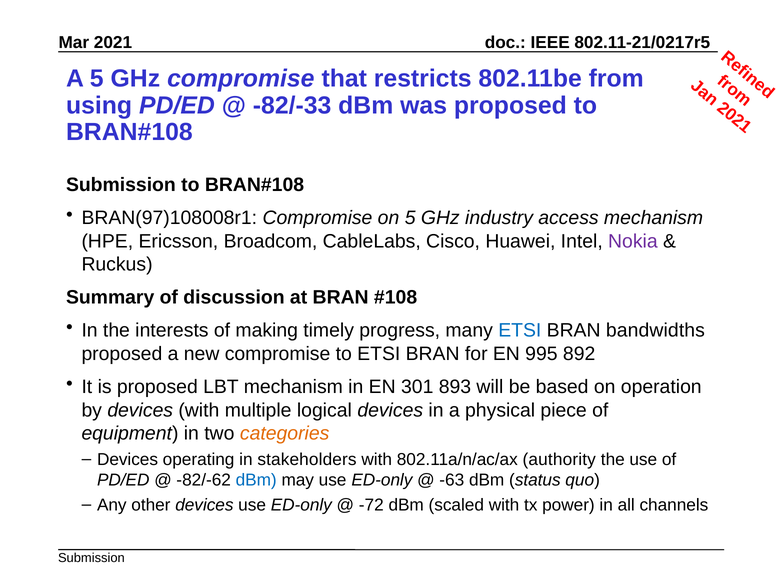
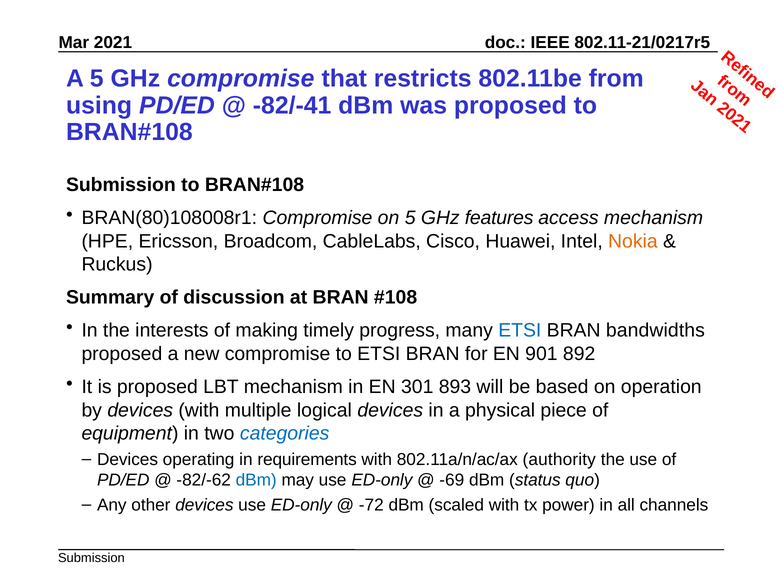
-82/-33: -82/-33 -> -82/-41
BRAN(97)108008r1: BRAN(97)108008r1 -> BRAN(80)108008r1
industry: industry -> features
Nokia colour: purple -> orange
995: 995 -> 901
categories colour: orange -> blue
stakeholders: stakeholders -> requirements
-63: -63 -> -69
